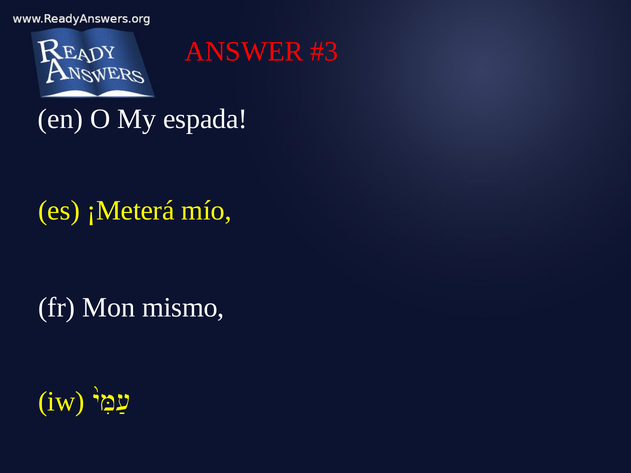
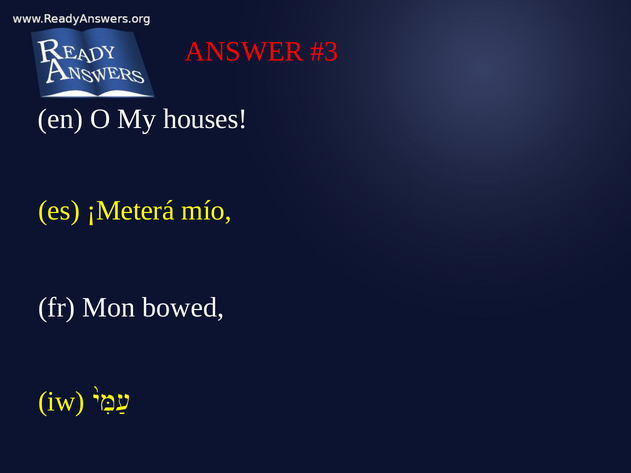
espada: espada -> houses
mismo: mismo -> bowed
